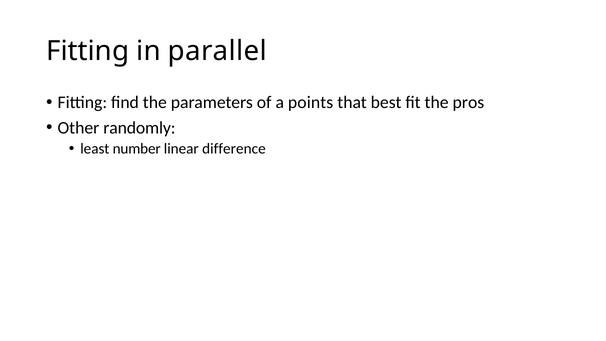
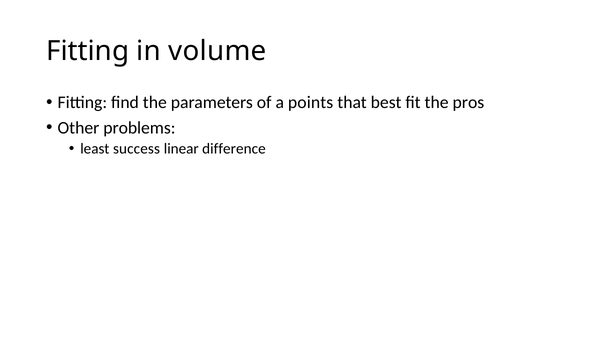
parallel: parallel -> volume
randomly: randomly -> problems
number: number -> success
